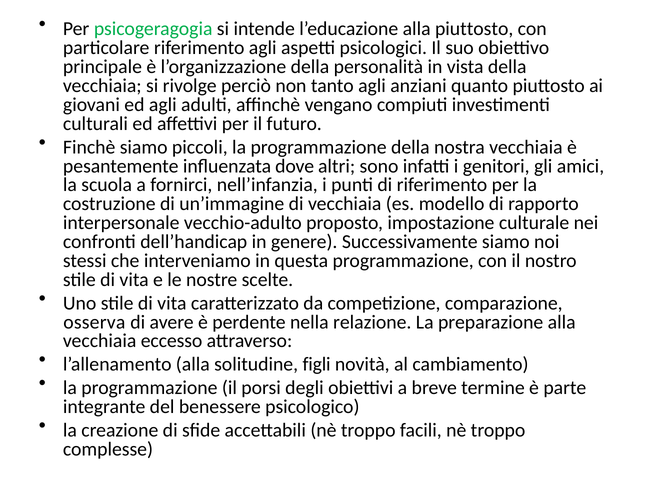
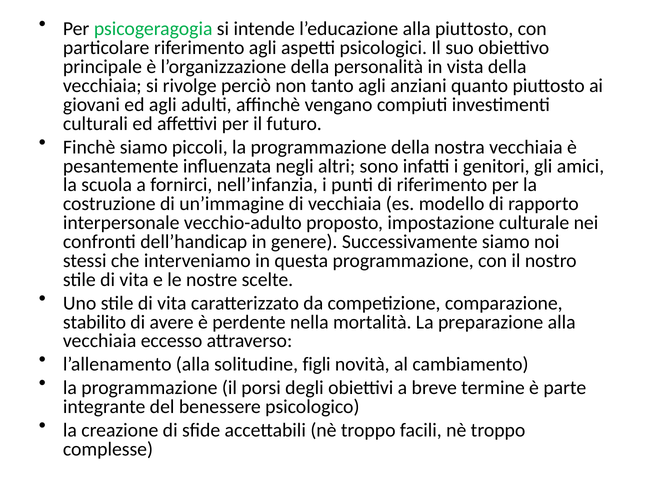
dove: dove -> negli
osserva: osserva -> stabilito
relazione: relazione -> mortalità
